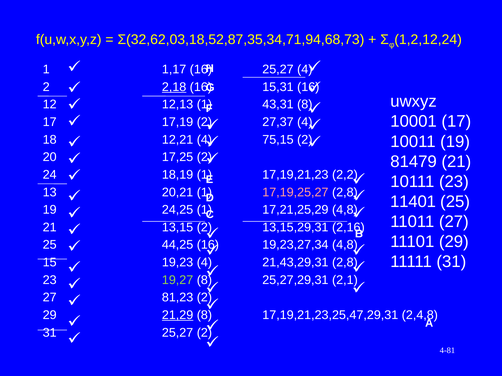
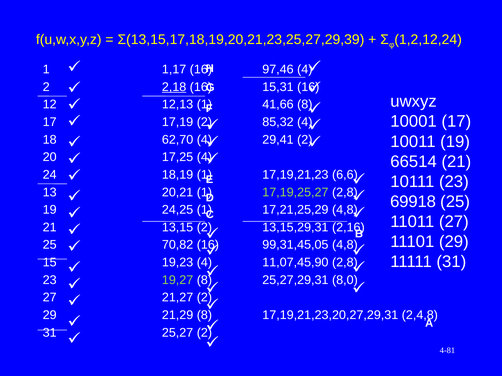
Σ(32,62,03,18,52,87,35,34,71,94,68,73: Σ(32,62,03,18,52,87,35,34,71,94,68,73 -> Σ(13,15,17,18,19,20,21,23,25,27,29,39
25,27 at (278, 69): 25,27 -> 97,46
43,31: 43,31 -> 41,66
27,37: 27,37 -> 85,32
12,21: 12,21 -> 62,70
75,15: 75,15 -> 29,41
17,25 2: 2 -> 4
81479: 81479 -> 66514
2,2: 2,2 -> 6,6
17,19,25,27 colour: pink -> light green
11401: 11401 -> 69918
44,25: 44,25 -> 70,82
19,23,27,34: 19,23,27,34 -> 99,31,45,05
21,43,29,31: 21,43,29,31 -> 11,07,45,90
2,1: 2,1 -> 8,0
81,23: 81,23 -> 21,27
21,29 underline: present -> none
17,19,21,23,25,47,29,31: 17,19,21,23,25,47,29,31 -> 17,19,21,23,20,27,29,31
